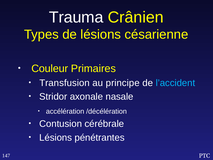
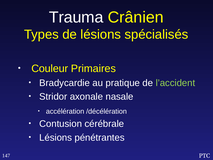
césarienne: césarienne -> spécialisés
Transfusion: Transfusion -> Bradycardie
principe: principe -> pratique
l’accident colour: light blue -> light green
